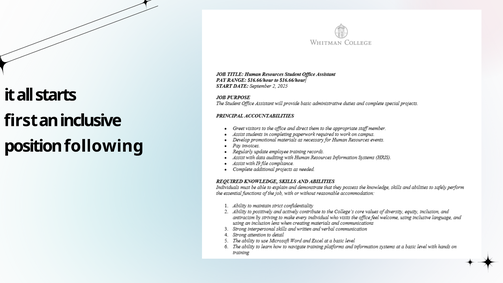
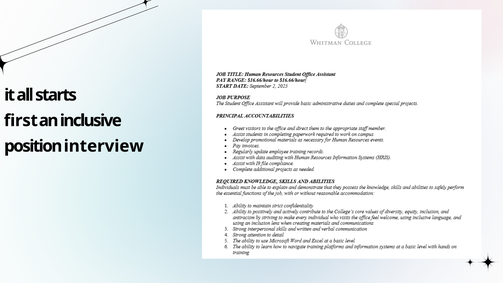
following: following -> interview
